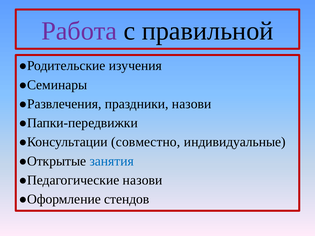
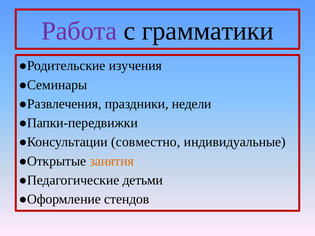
правильной: правильной -> грамматики
праздники назови: назови -> недели
занятия colour: blue -> orange
●Педагогические назови: назови -> детьми
